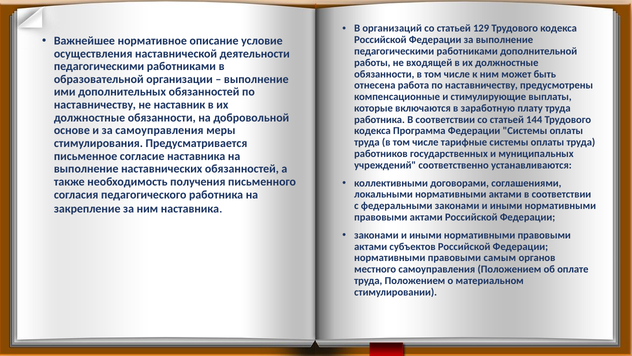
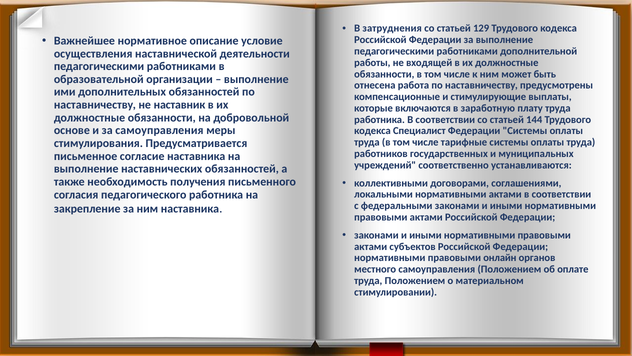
организаций: организаций -> затруднения
Программа: Программа -> Специалист
самым: самым -> онлайн
